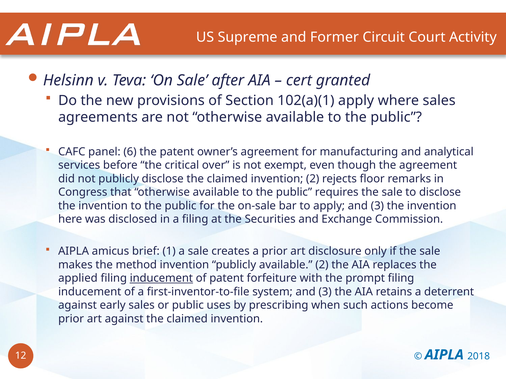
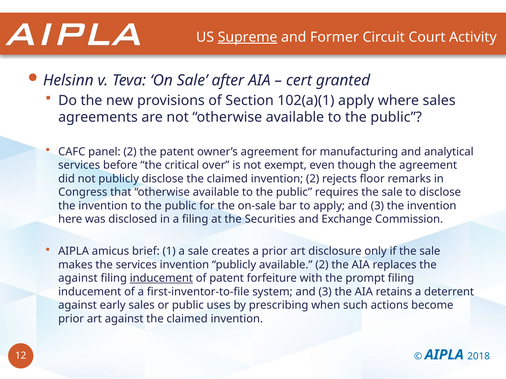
Supreme underline: none -> present
panel 6: 6 -> 2
the method: method -> services
applied at (78, 279): applied -> against
